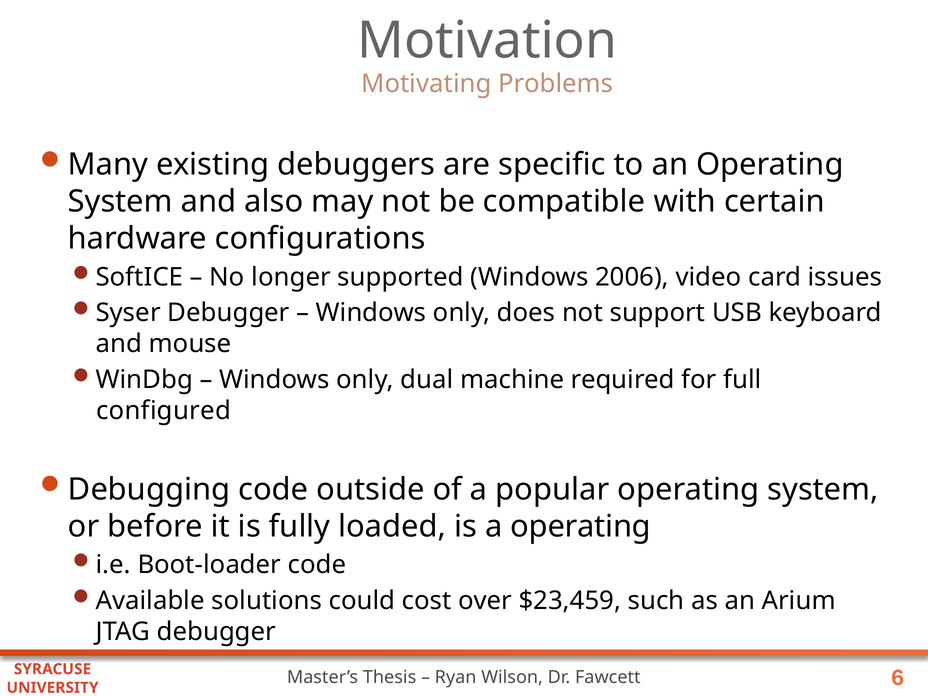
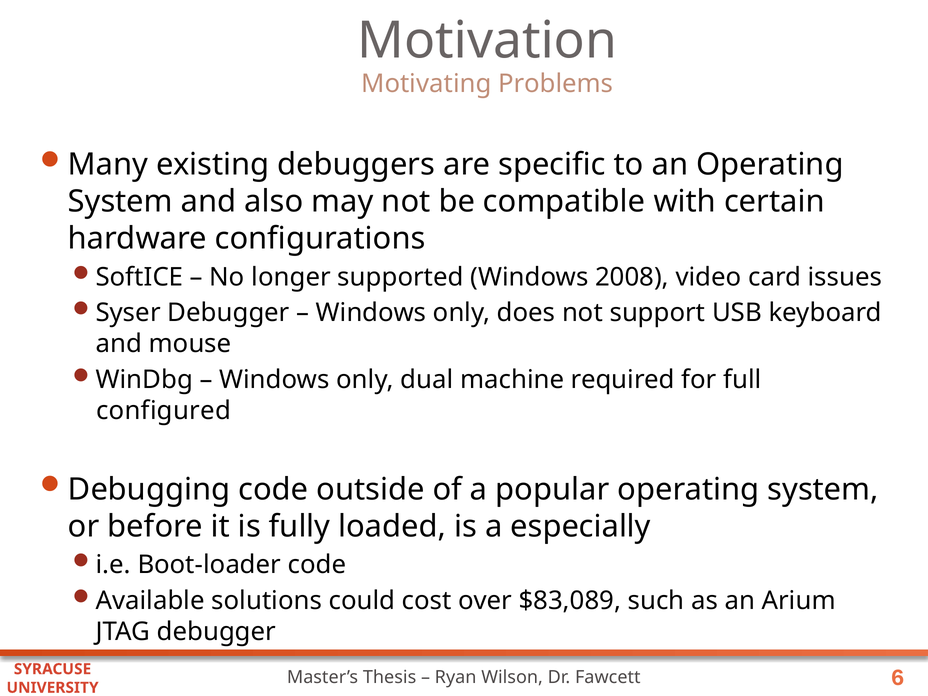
2006: 2006 -> 2008
a operating: operating -> especially
$23,459: $23,459 -> $83,089
